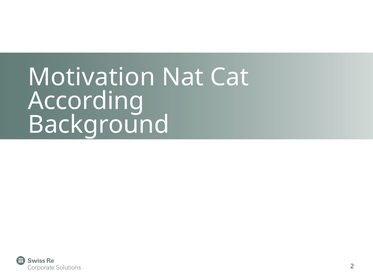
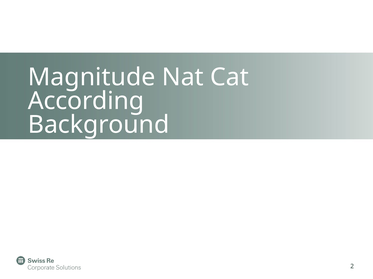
Motivation: Motivation -> Magnitude
